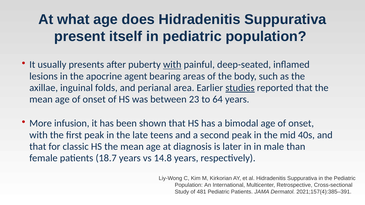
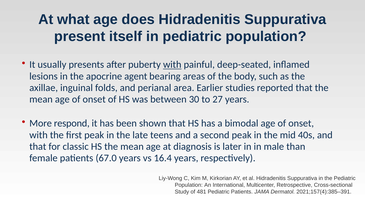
studies underline: present -> none
23: 23 -> 30
64: 64 -> 27
infusion: infusion -> respond
18.7: 18.7 -> 67.0
14.8: 14.8 -> 16.4
